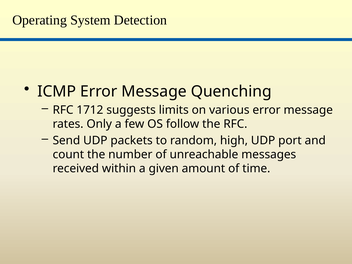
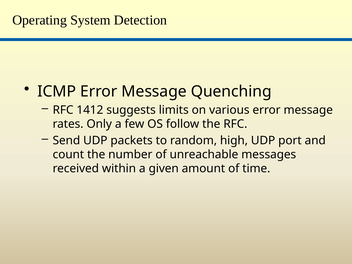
1712: 1712 -> 1412
